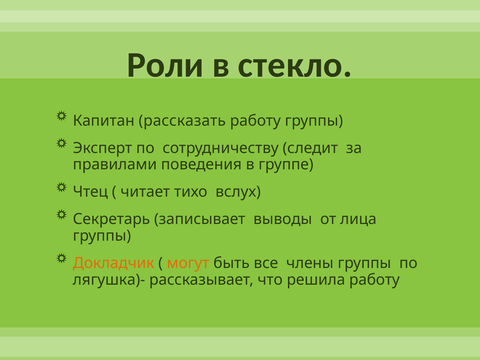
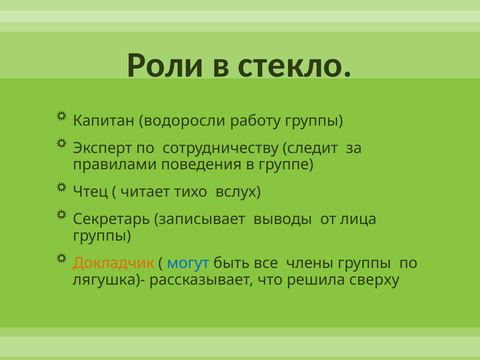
рассказать: рассказать -> водоросли
могут colour: orange -> blue
решила работу: работу -> сверху
